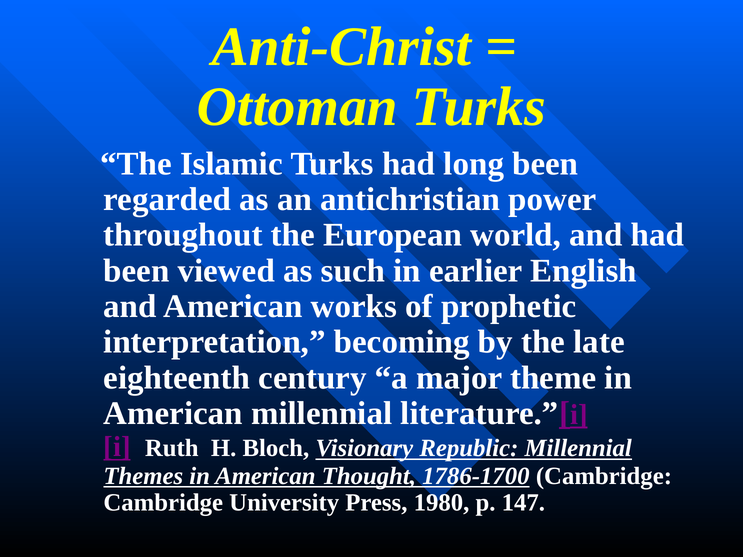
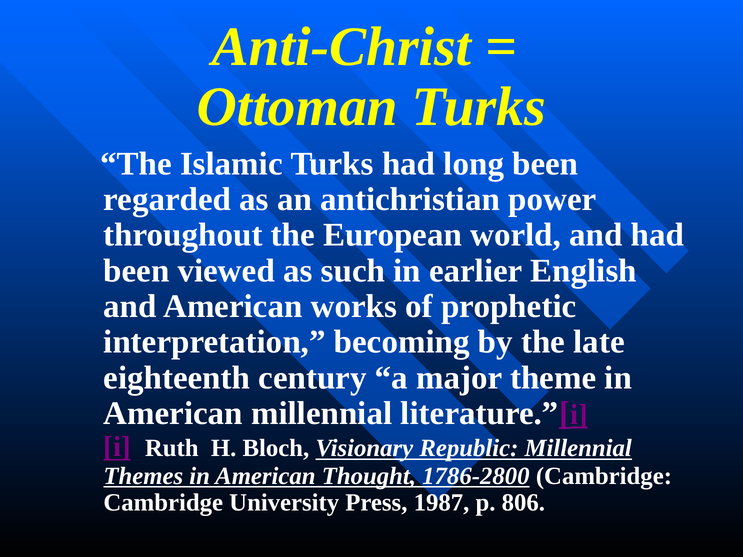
1786-1700: 1786-1700 -> 1786-2800
1980: 1980 -> 1987
147: 147 -> 806
